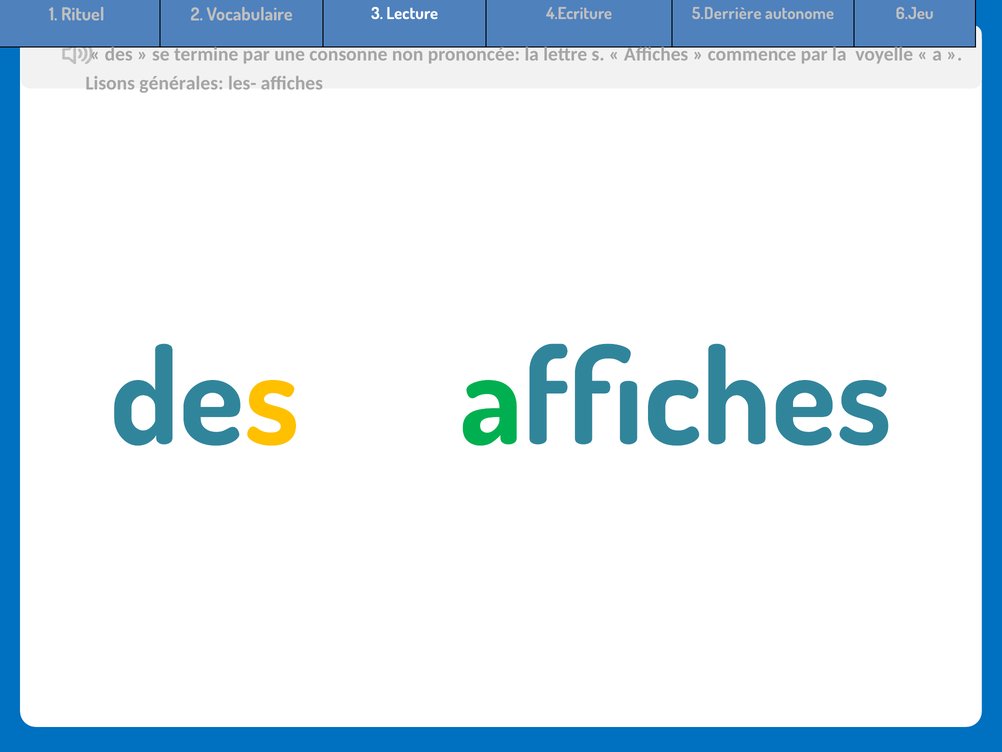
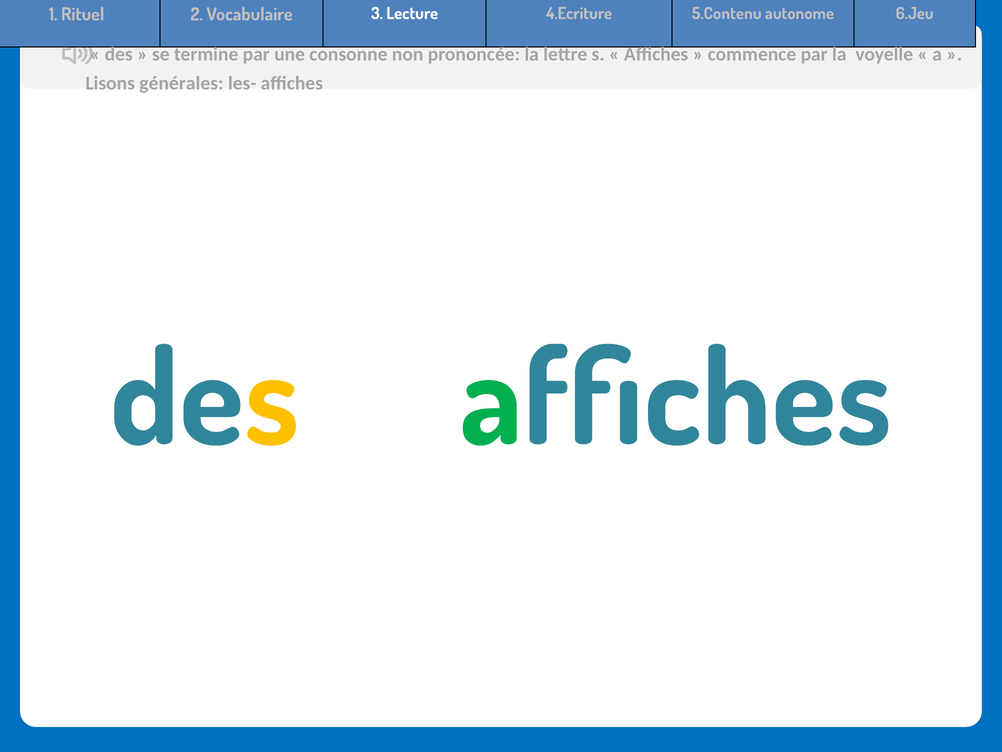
5.Derrière: 5.Derrière -> 5.Contenu
